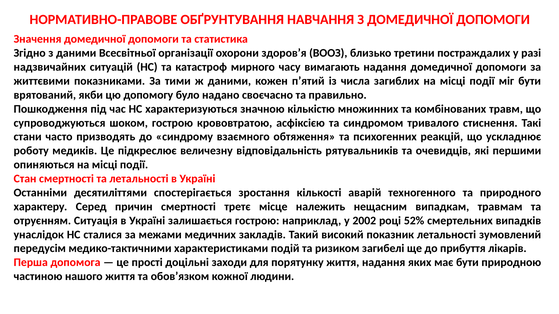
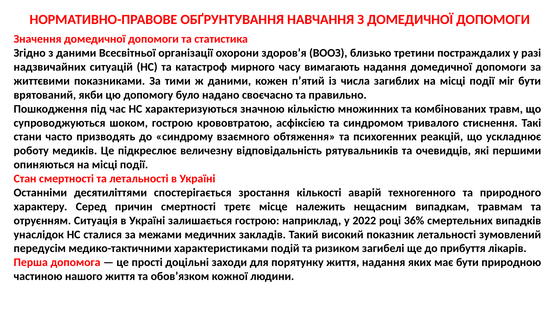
2002: 2002 -> 2022
52%: 52% -> 36%
